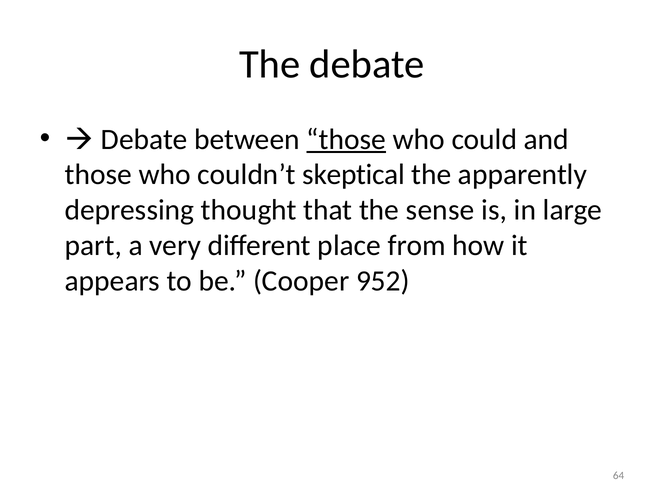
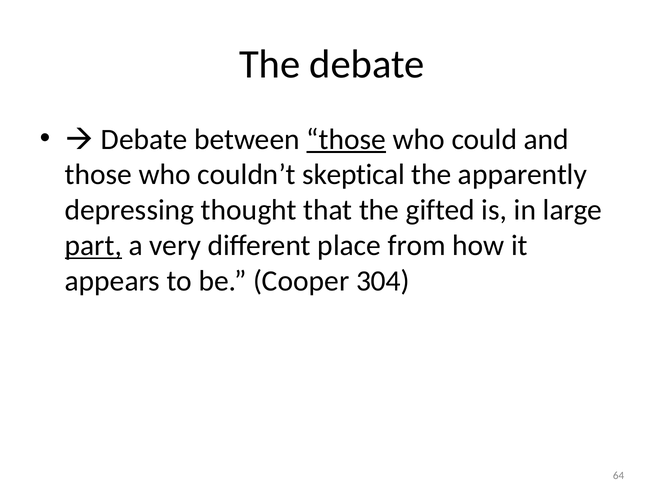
sense: sense -> gifted
part underline: none -> present
952: 952 -> 304
